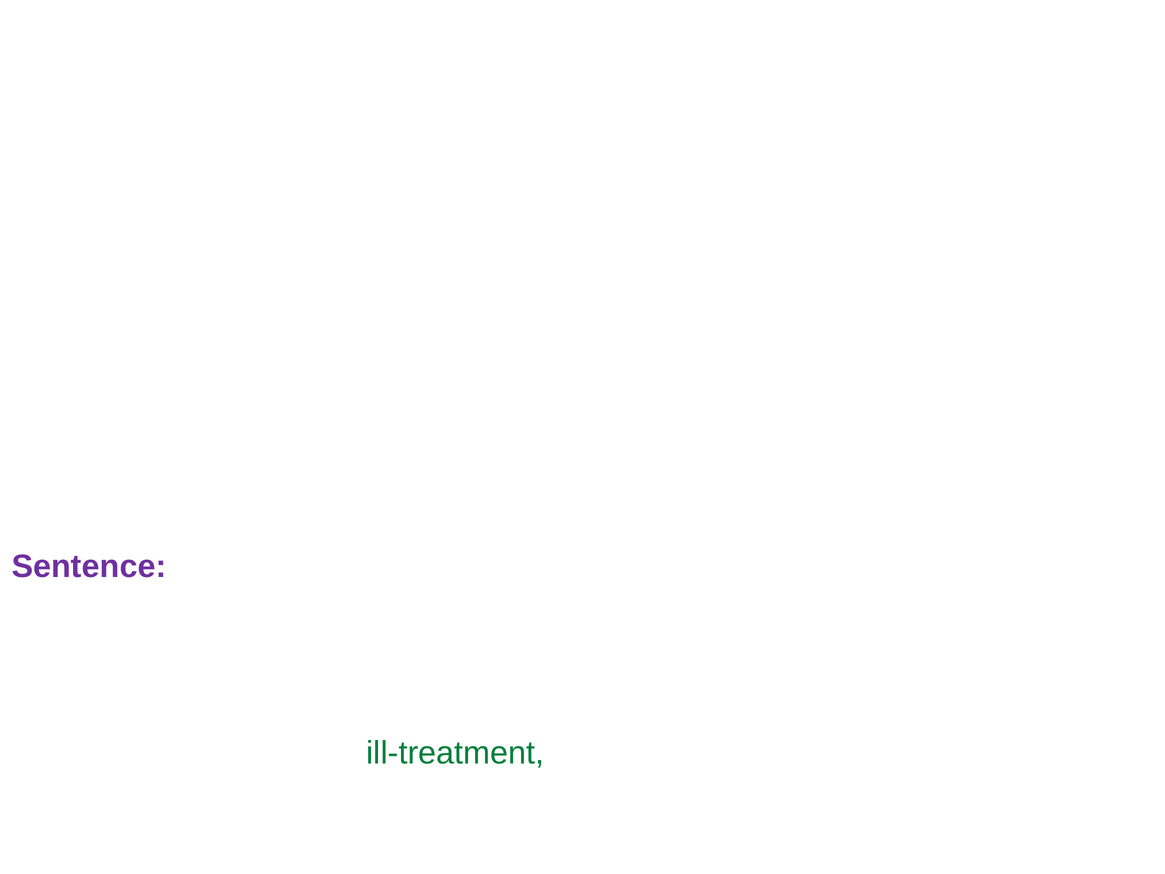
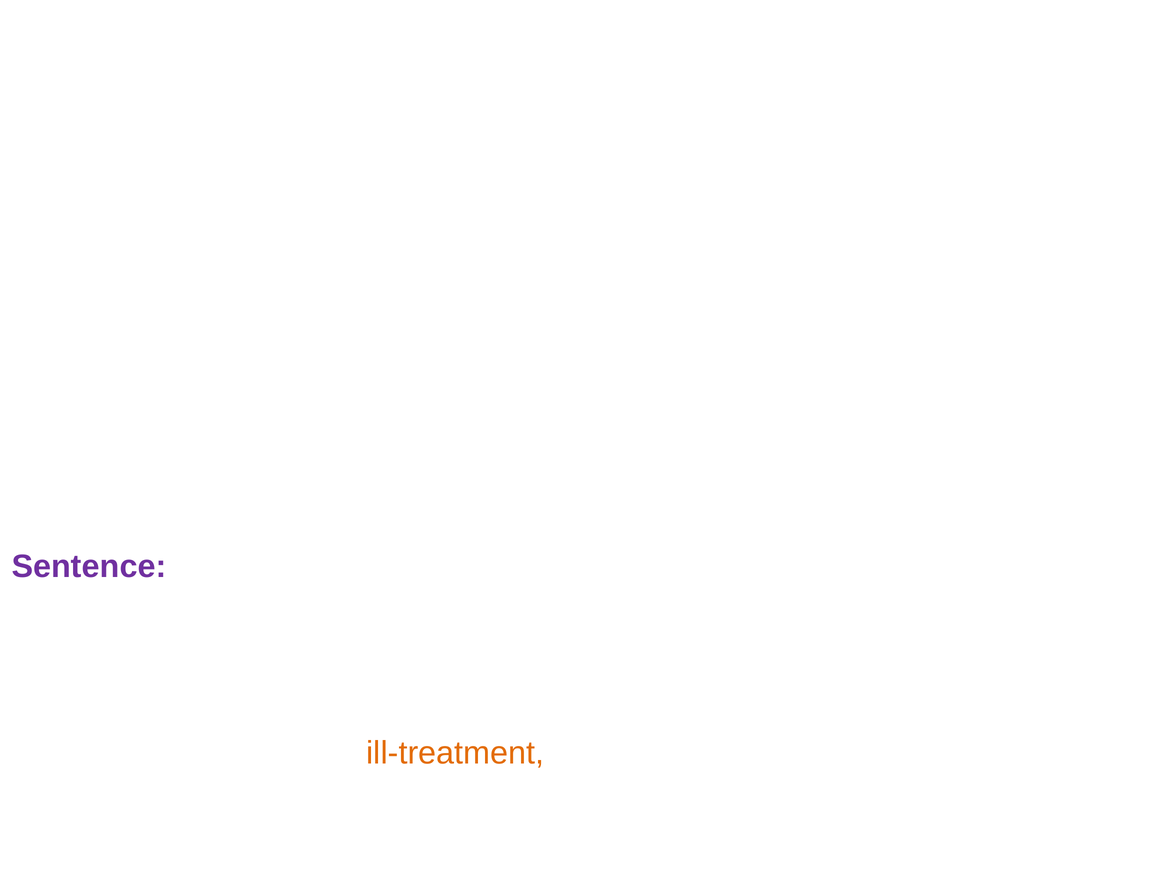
ill-treatment colour: green -> orange
